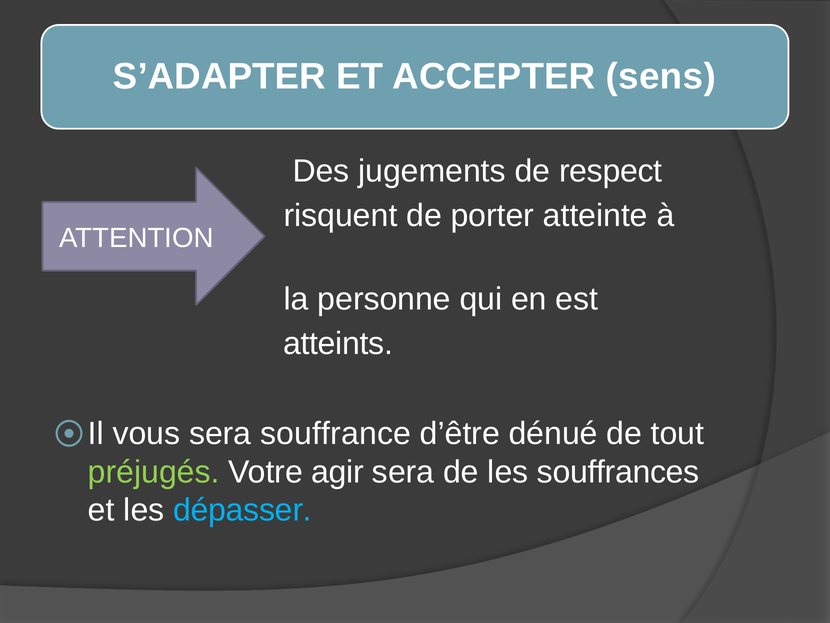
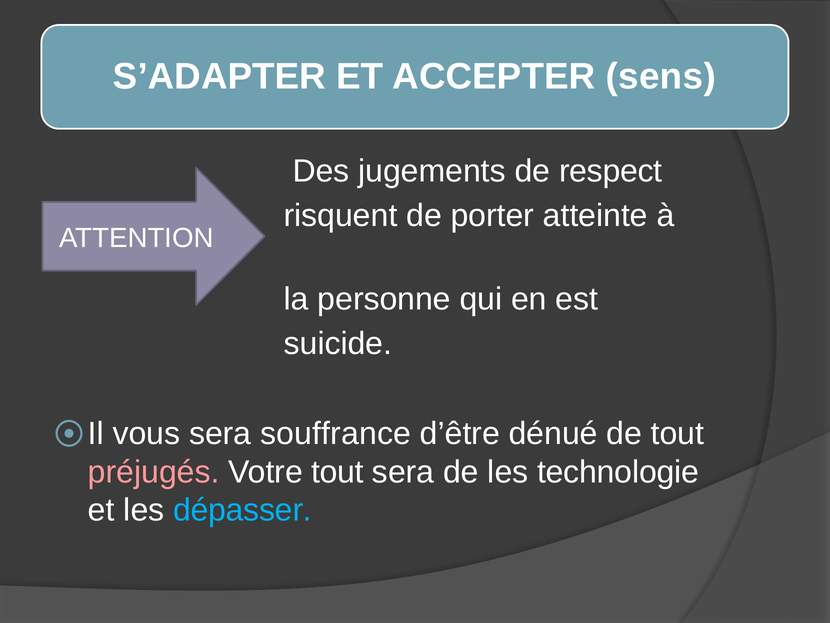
atteints: atteints -> suicide
préjugés colour: light green -> pink
Votre agir: agir -> tout
souffrances: souffrances -> technologie
